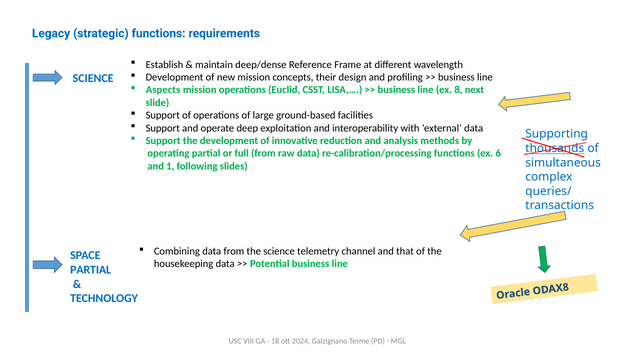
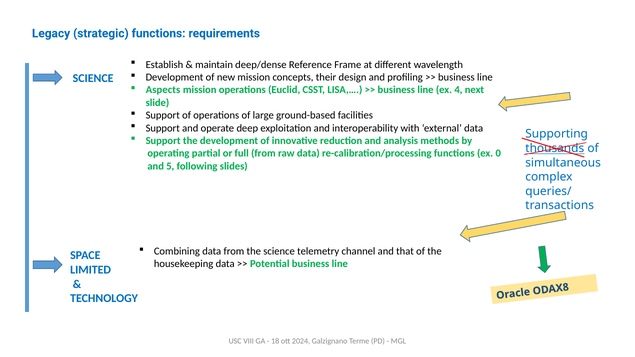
8: 8 -> 4
6: 6 -> 0
1: 1 -> 5
PARTIAL at (91, 270): PARTIAL -> LIMITED
